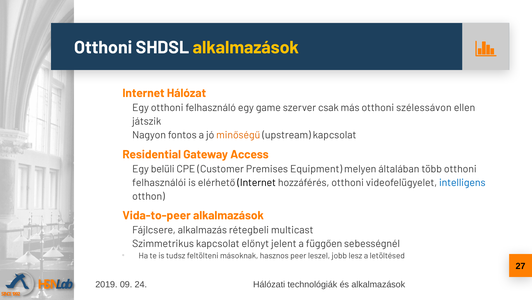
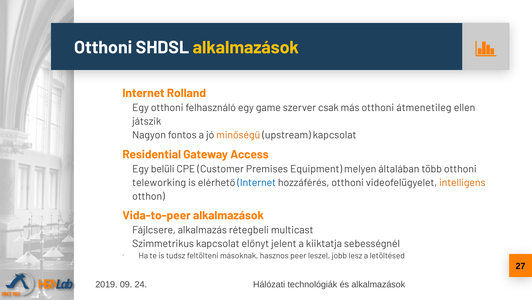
Hálózat: Hálózat -> Rolland
szélessávon: szélessávon -> átmenetileg
felhasználói: felhasználói -> teleworking
Internet at (257, 182) colour: black -> blue
intelligens colour: blue -> orange
függően: függően -> kiiktatja
